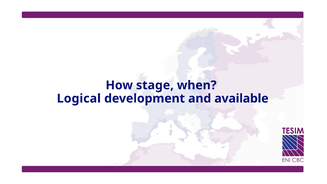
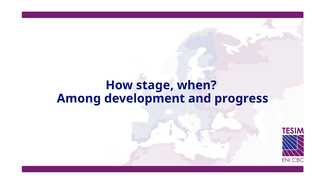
Logical: Logical -> Among
available: available -> progress
